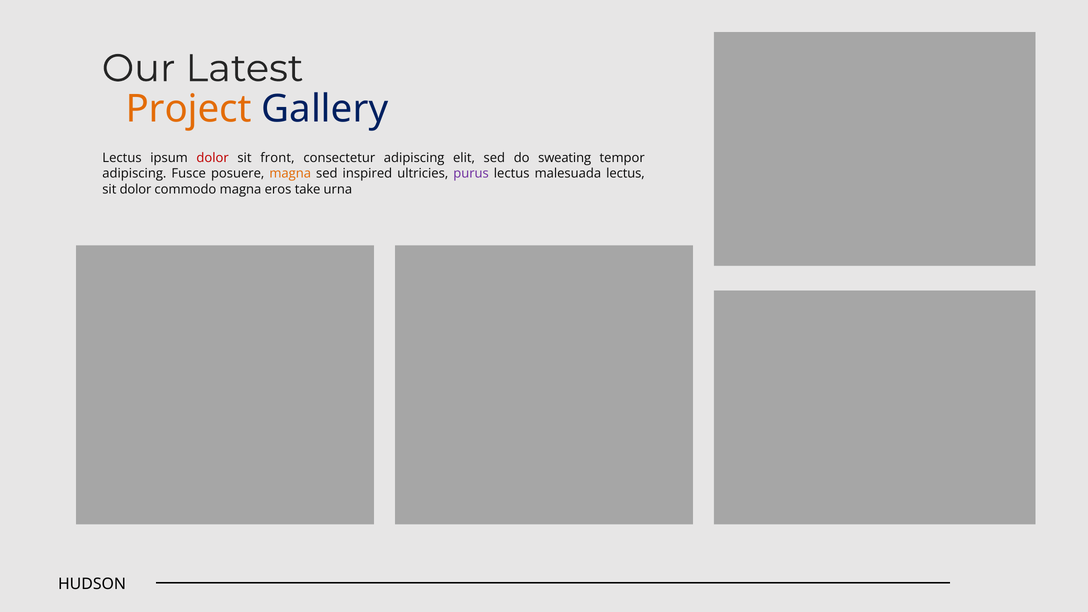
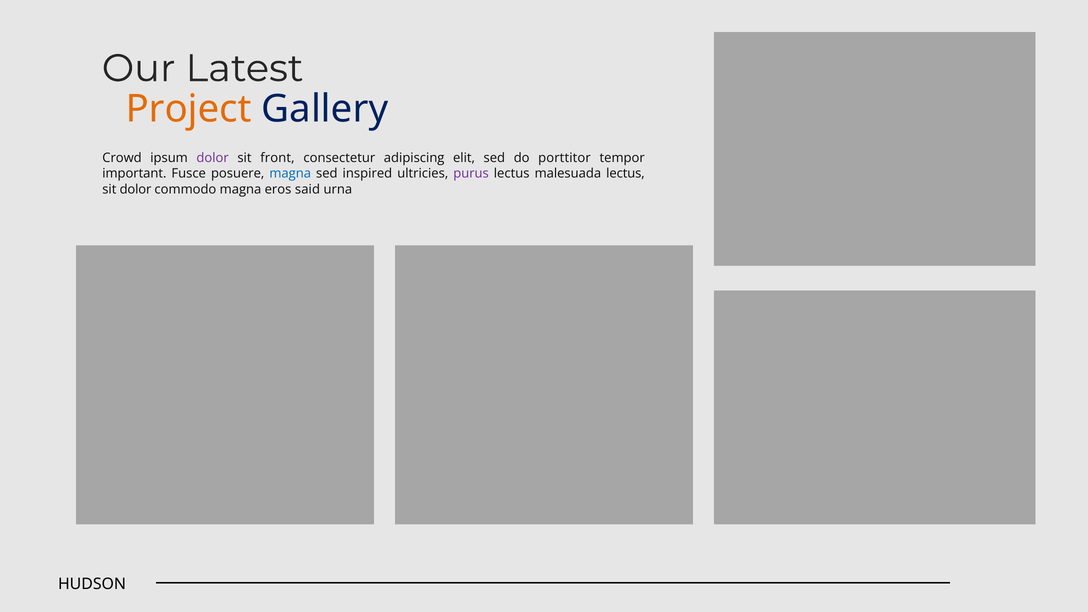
Lectus at (122, 158): Lectus -> Crowd
dolor at (213, 158) colour: red -> purple
sweating: sweating -> porttitor
adipiscing at (134, 174): adipiscing -> important
magna at (290, 174) colour: orange -> blue
take: take -> said
